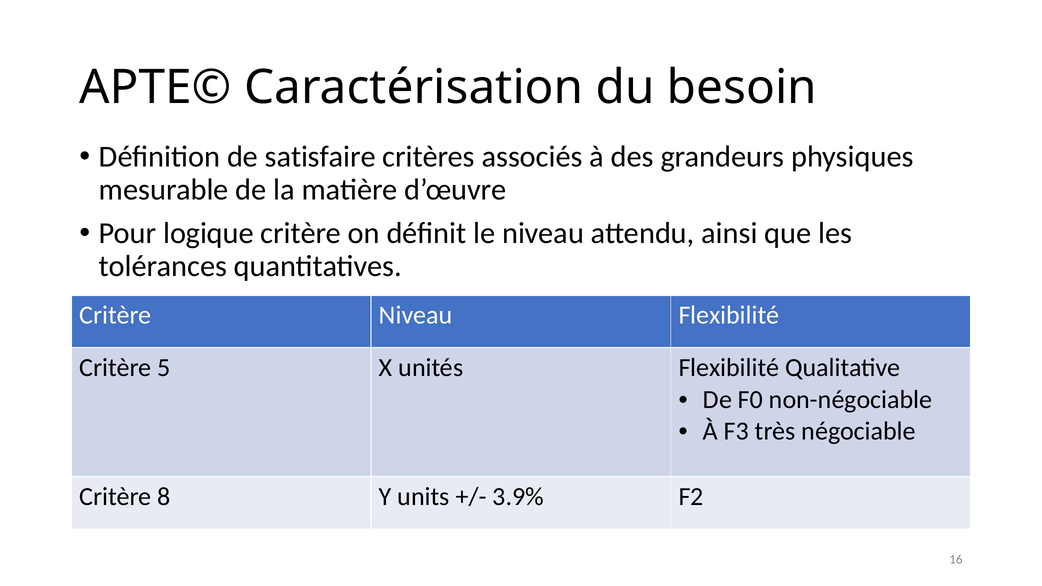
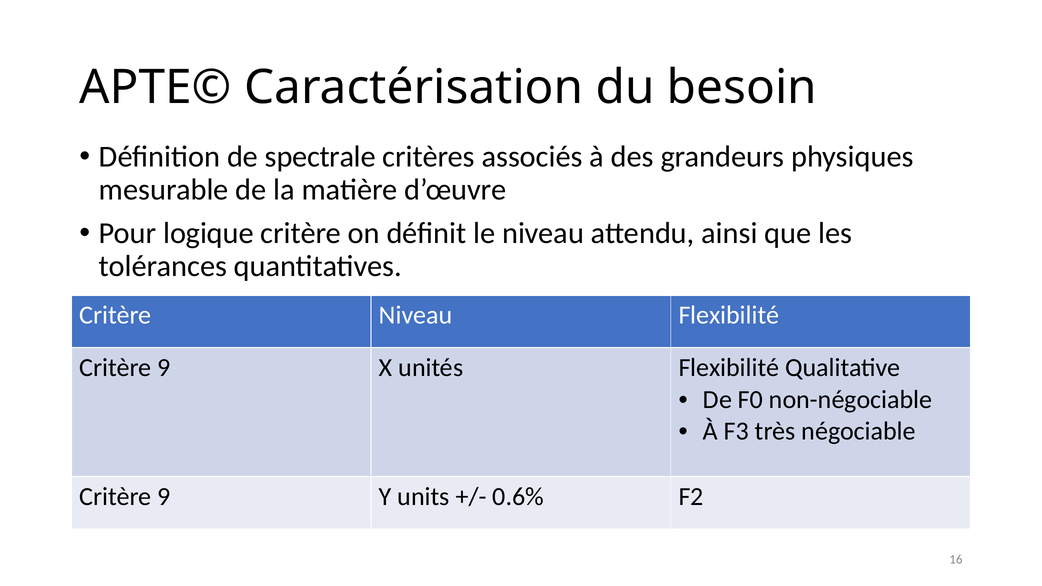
satisfaire: satisfaire -> spectrale
5 at (164, 368): 5 -> 9
8 at (164, 497): 8 -> 9
3.9%: 3.9% -> 0.6%
